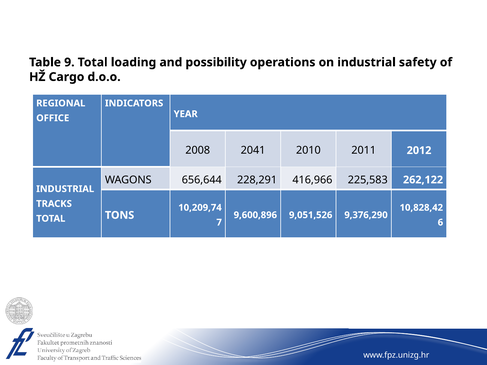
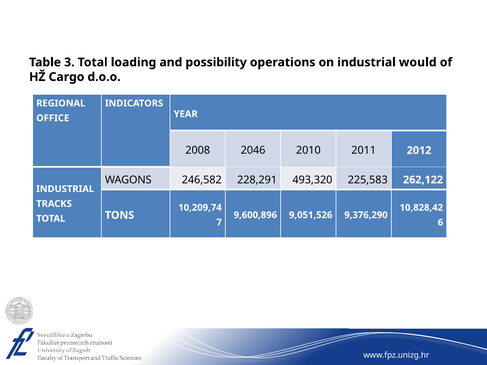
9: 9 -> 3
safety: safety -> would
2041: 2041 -> 2046
656,644: 656,644 -> 246,582
416,966: 416,966 -> 493,320
